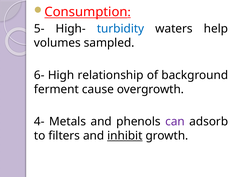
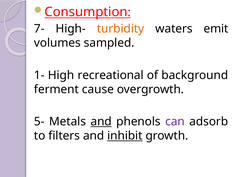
5-: 5- -> 7-
turbidity colour: blue -> orange
help: help -> emit
6-: 6- -> 1-
relationship: relationship -> recreational
4-: 4- -> 5-
and at (101, 122) underline: none -> present
